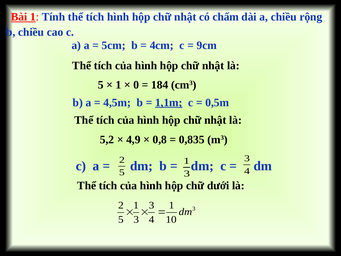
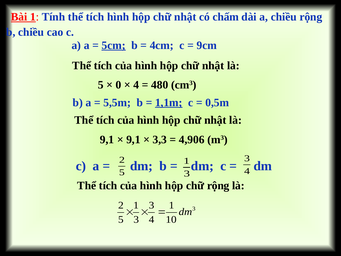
5cm underline: none -> present
1 at (118, 85): 1 -> 0
0 at (136, 85): 0 -> 4
184: 184 -> 480
4,5m: 4,5m -> 5,5m
5,2 at (107, 139): 5,2 -> 9,1
4,9 at (133, 139): 4,9 -> 9,1
0,8: 0,8 -> 3,3
0,835: 0,835 -> 4,906
chữ dưới: dưới -> rộng
